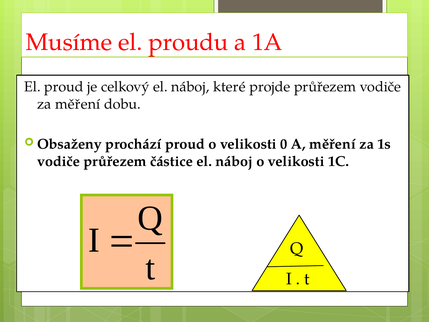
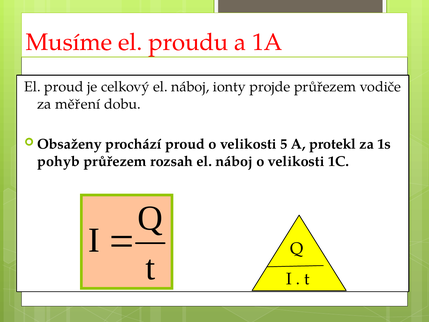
které: které -> ionty
0: 0 -> 5
A měření: měření -> protekl
vodiče at (59, 161): vodiče -> pohyb
částice: částice -> rozsah
